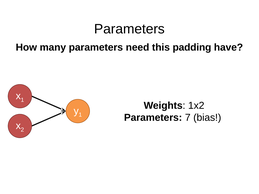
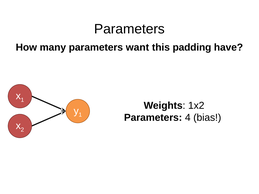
need: need -> want
7: 7 -> 4
